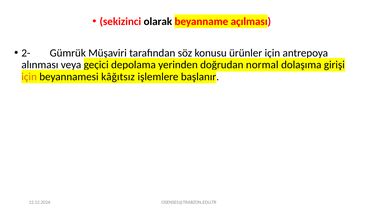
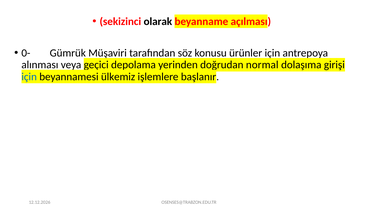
2-: 2- -> 0-
için at (29, 77) colour: orange -> blue
kâğıtsız: kâğıtsız -> ülkemiz
